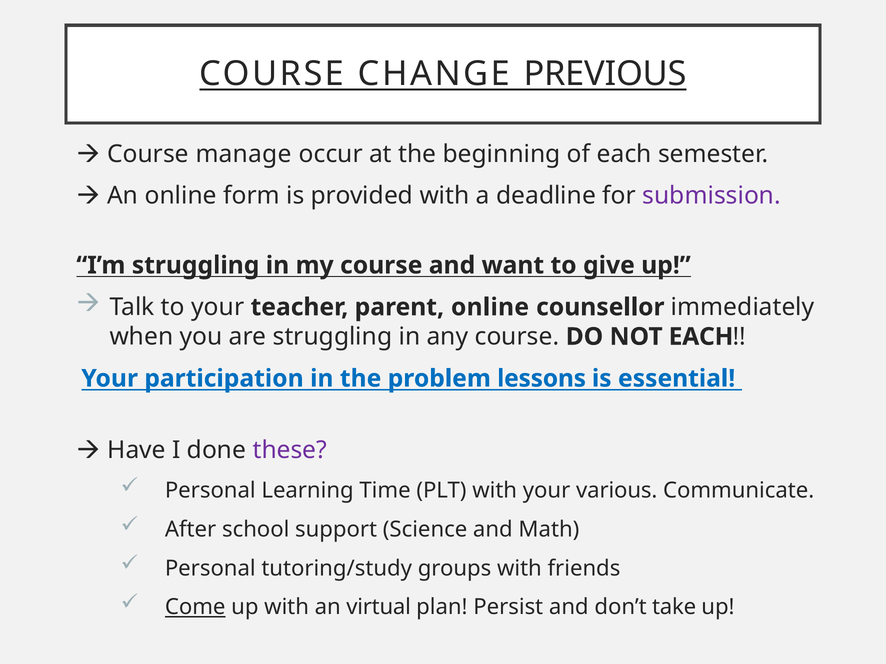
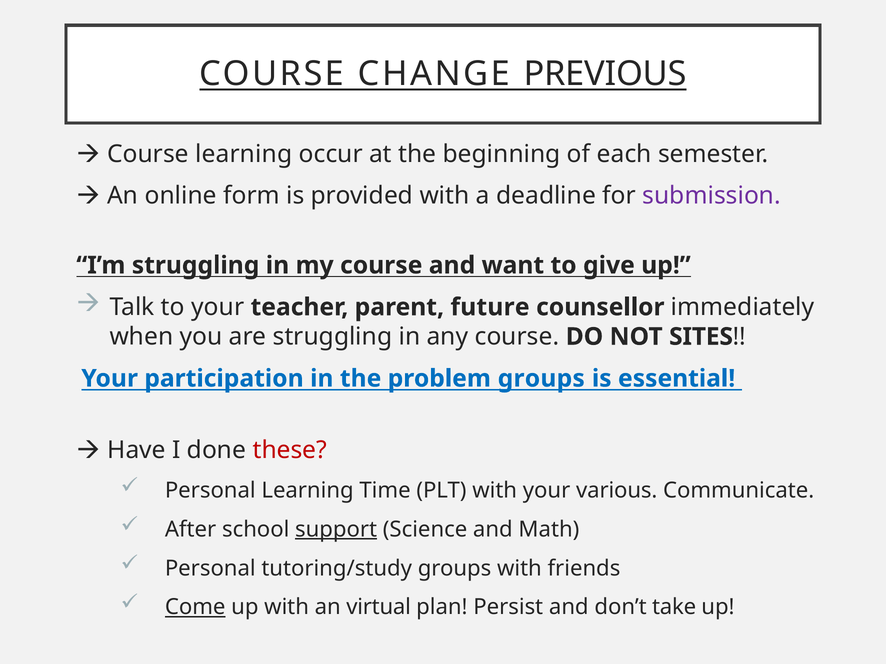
Course manage: manage -> learning
parent online: online -> future
NOT EACH: EACH -> SITES
problem lessons: lessons -> groups
these colour: purple -> red
support underline: none -> present
